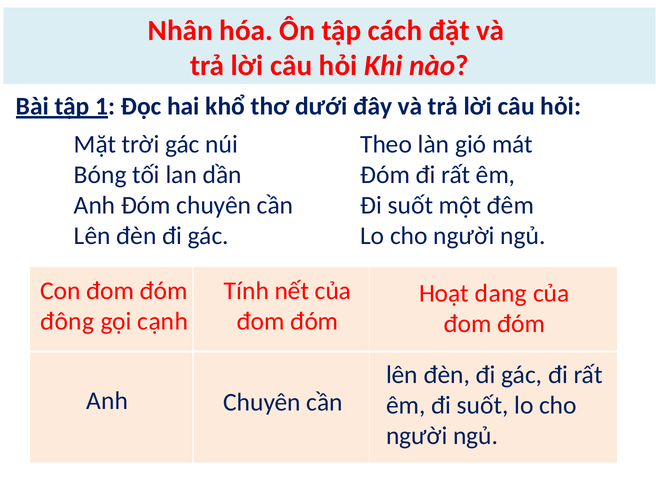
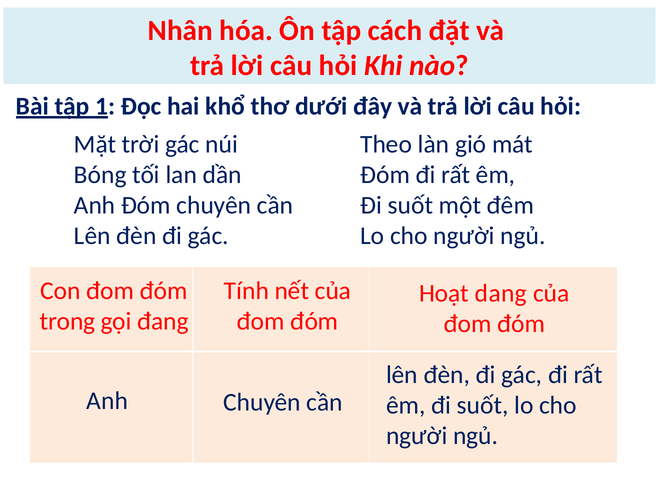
đông: đông -> trong
cạnh: cạnh -> đang
